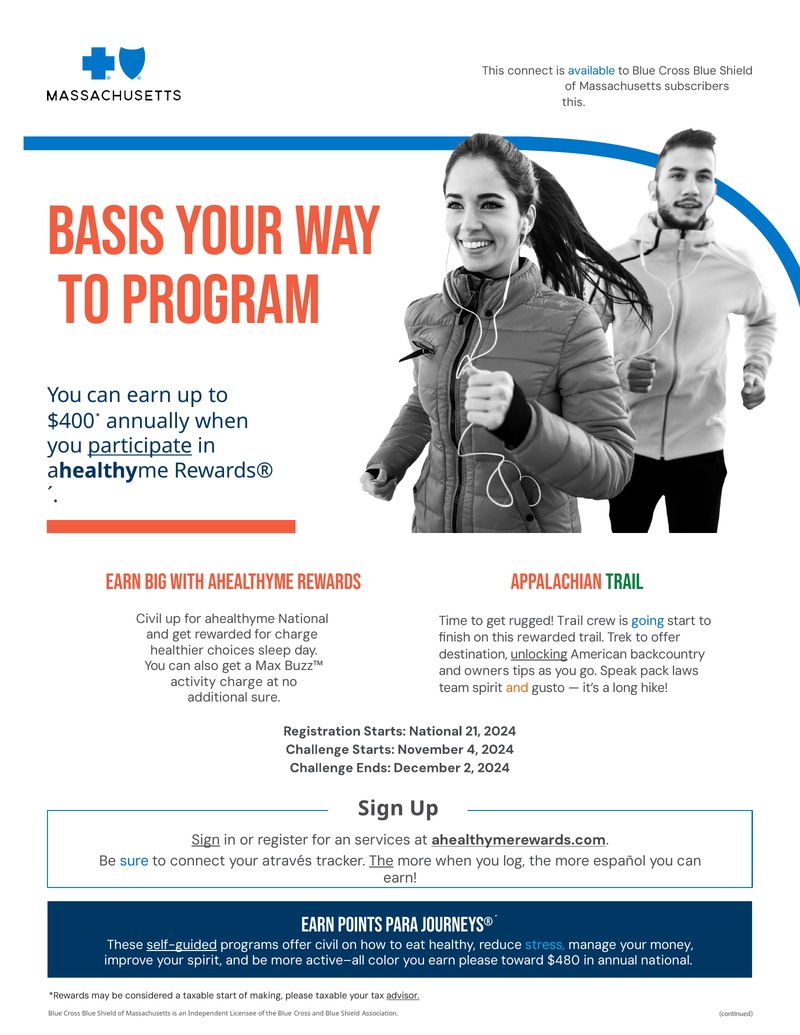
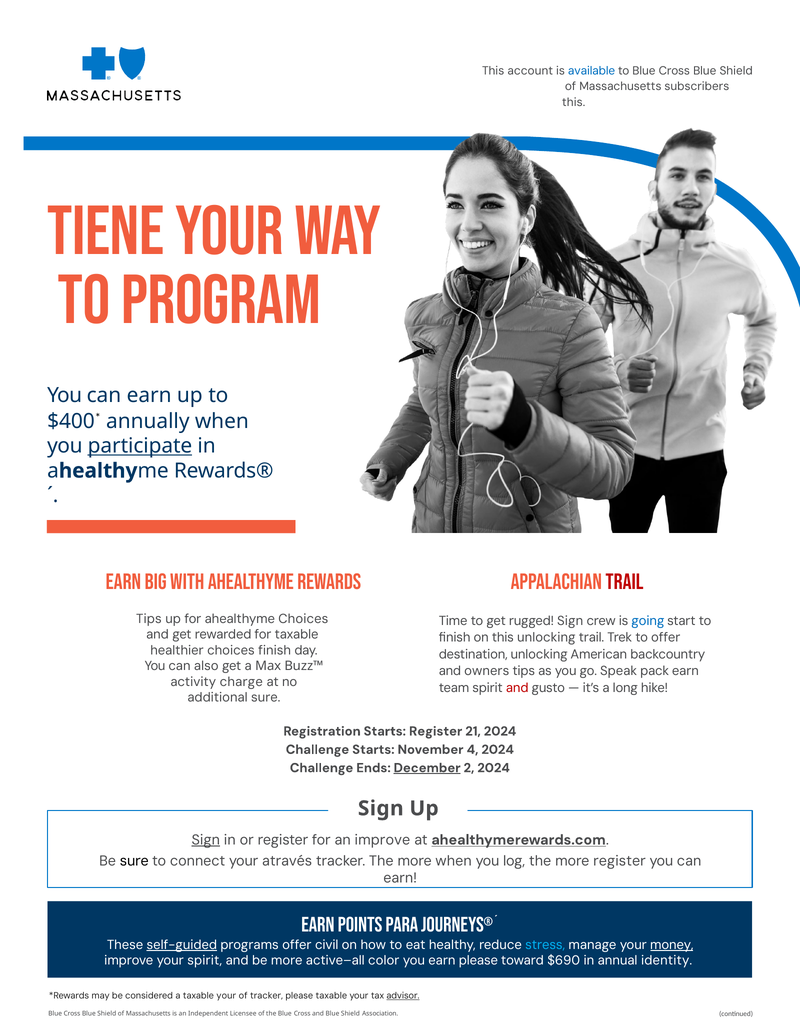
This connect: connect -> account
Basis: Basis -> Tiene
trail at (625, 582) colour: green -> red
Civil at (149, 619): Civil -> Tips
ahealthyme National: National -> Choices
rugged Trail: Trail -> Sign
for charge: charge -> taxable
this rewarded: rewarded -> unlocking
choices sleep: sleep -> finish
unlocking at (539, 654) underline: present -> none
pack laws: laws -> earn
and at (517, 688) colour: orange -> red
Starts National: National -> Register
December underline: none -> present
an services: services -> improve
sure at (134, 861) colour: blue -> black
The at (381, 861) underline: present -> none
more español: español -> register
money underline: none -> present
$480: $480 -> $690
annual national: national -> identity
a taxable start: start -> your
of making: making -> tracker
